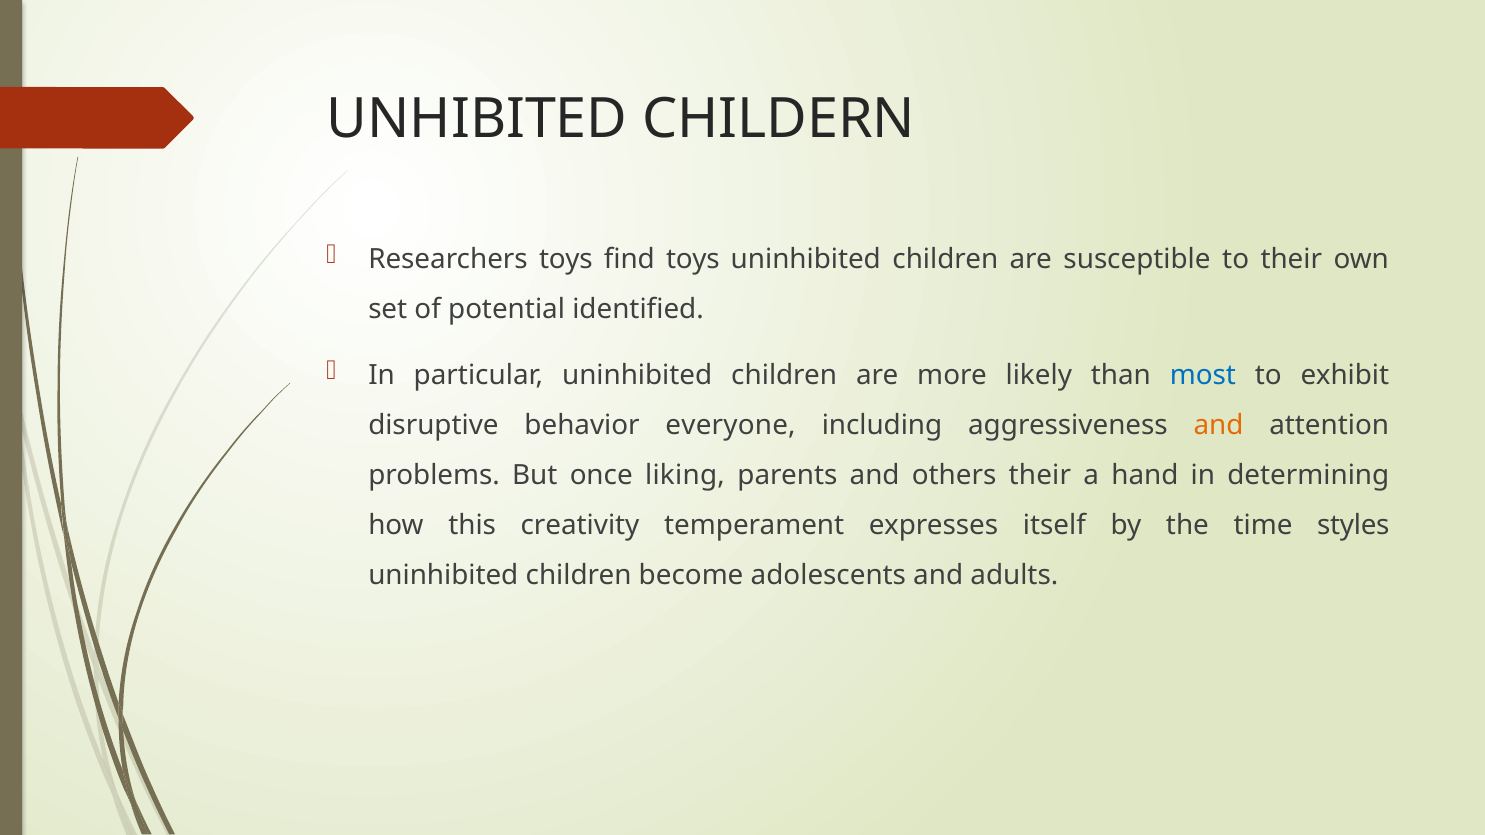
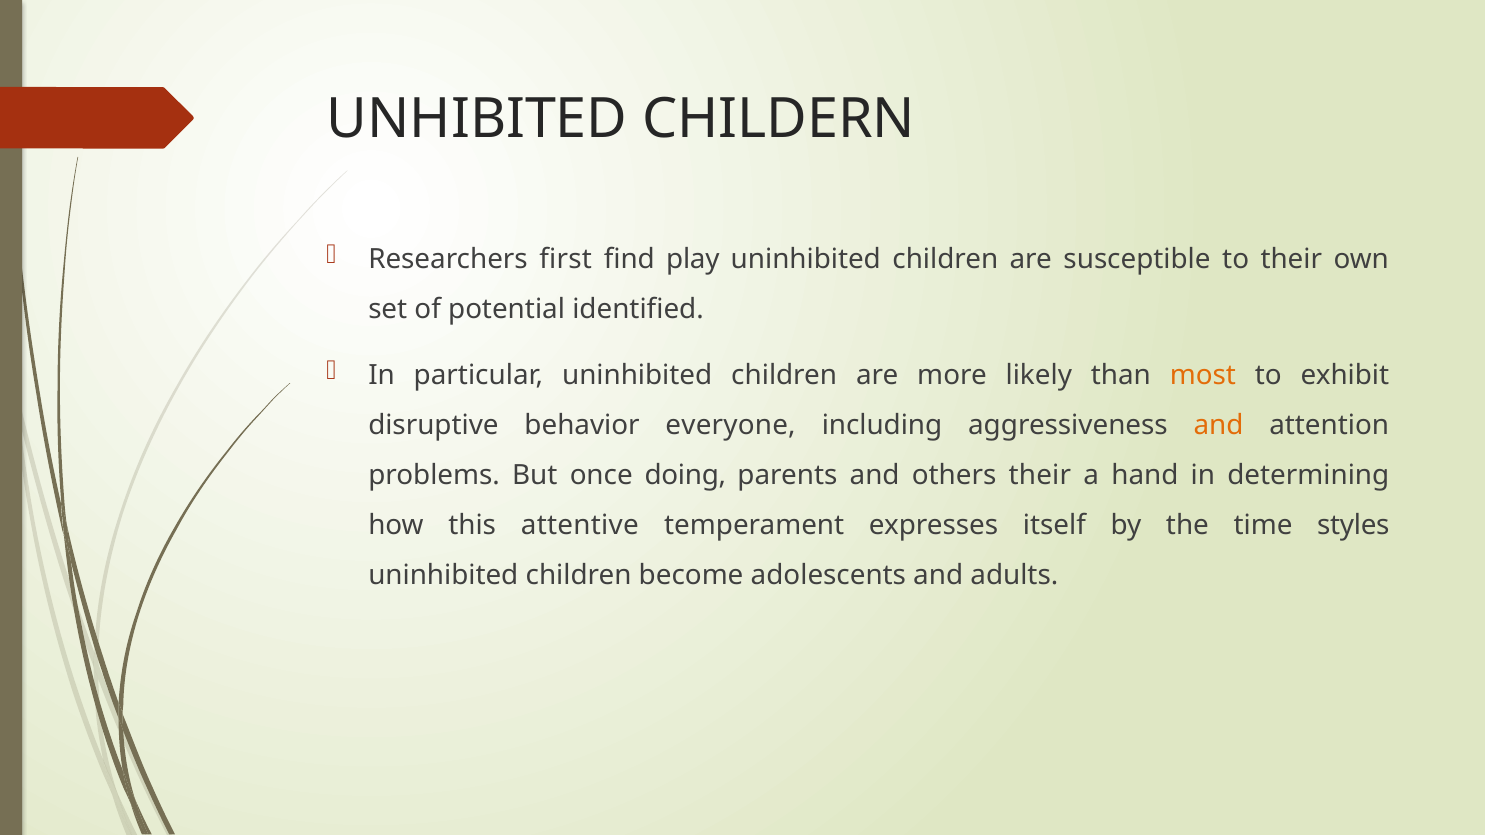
Researchers toys: toys -> first
find toys: toys -> play
most colour: blue -> orange
liking: liking -> doing
creativity: creativity -> attentive
